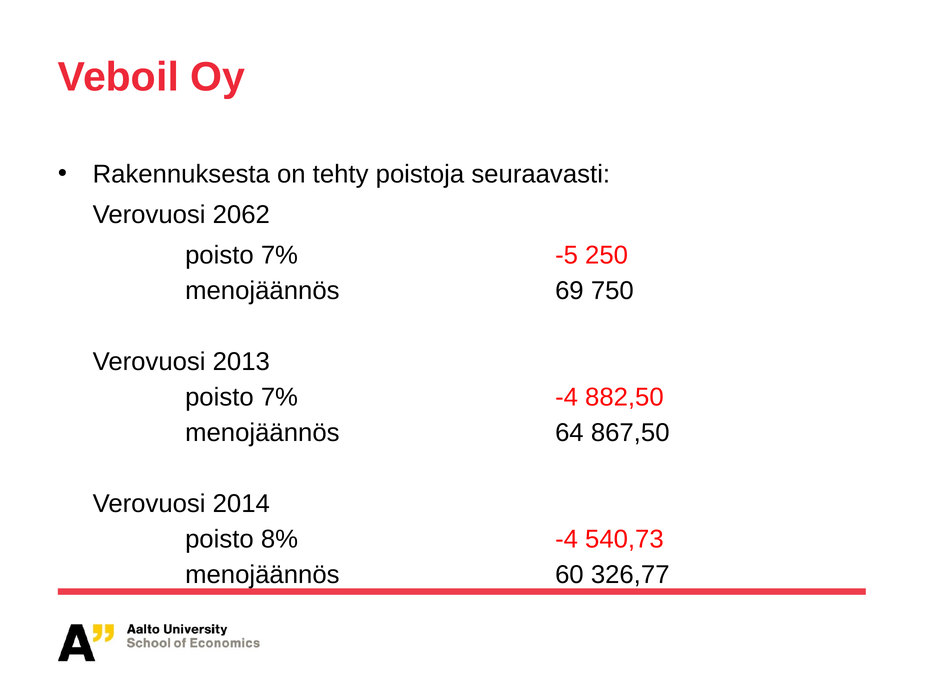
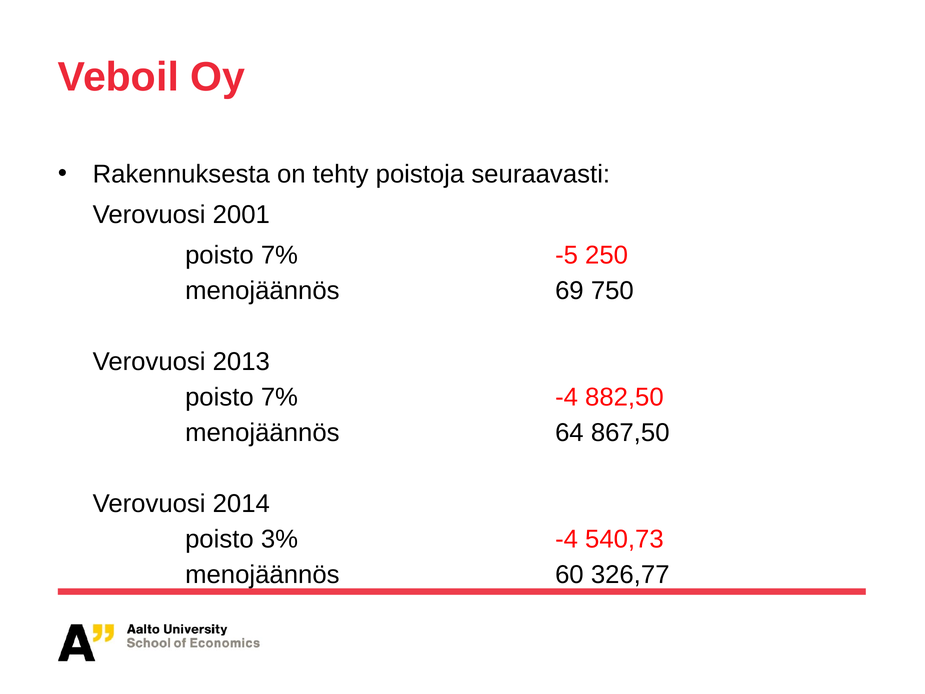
2062: 2062 -> 2001
8%: 8% -> 3%
